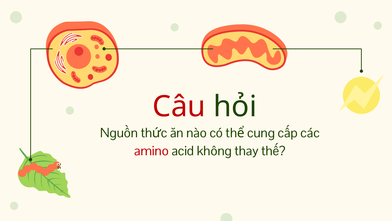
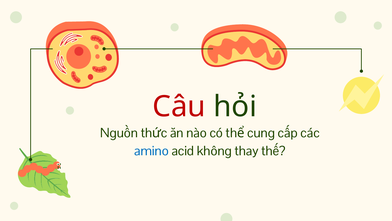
amino colour: red -> blue
